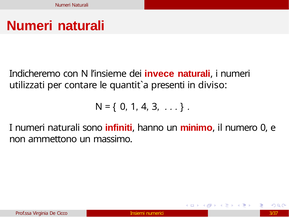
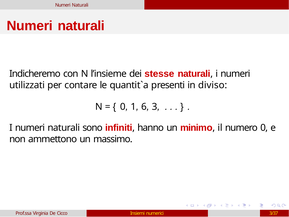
invece: invece -> stesse
4: 4 -> 6
